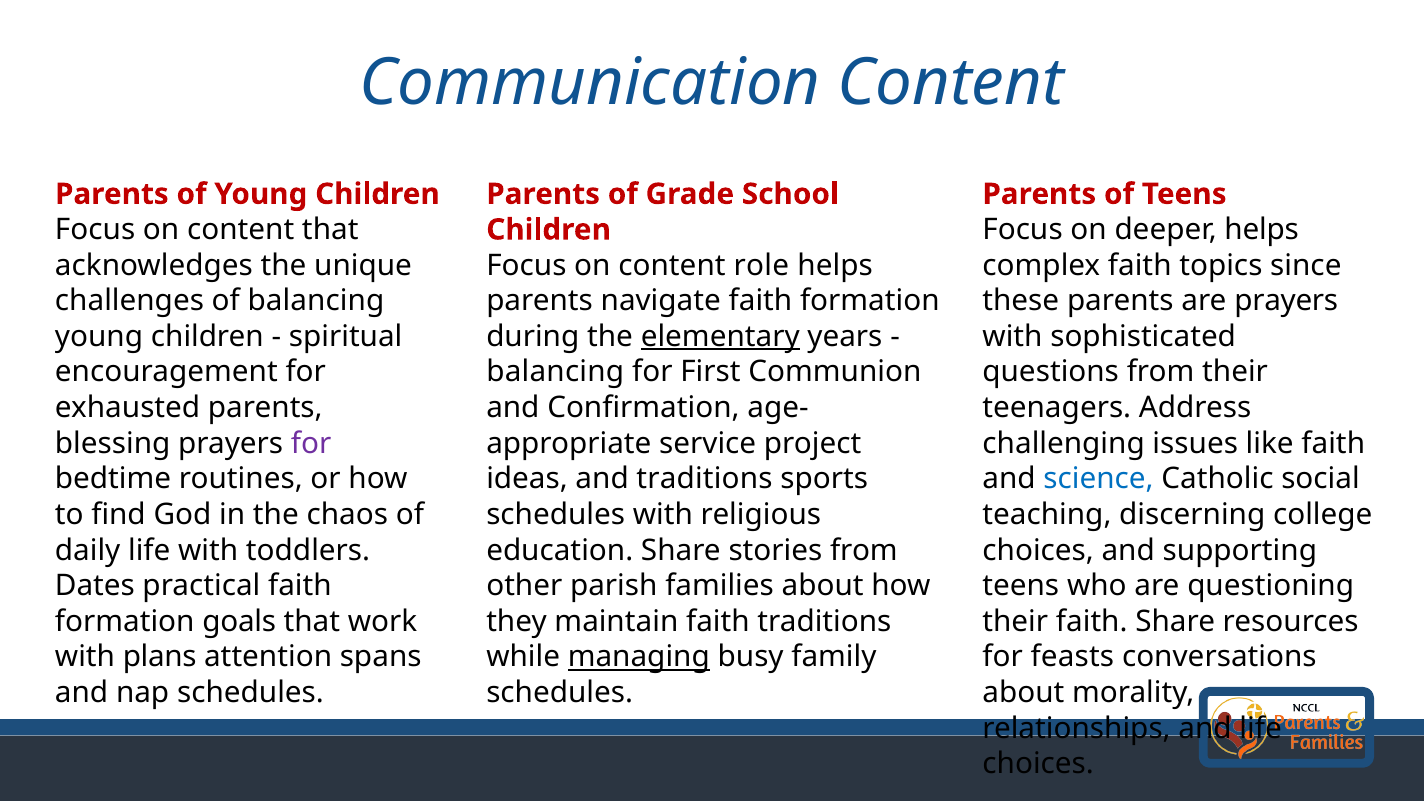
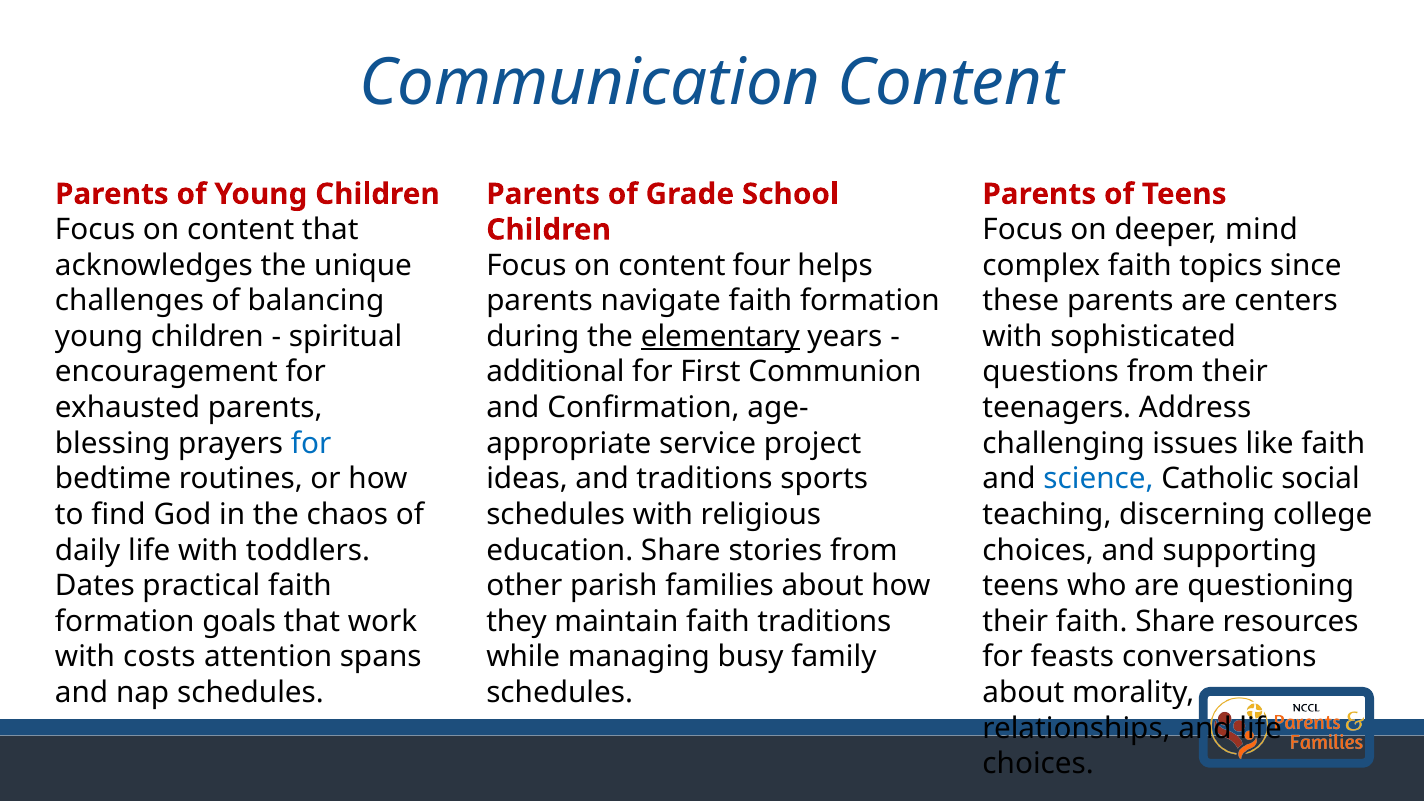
deeper helps: helps -> mind
role: role -> four
are prayers: prayers -> centers
balancing at (555, 372): balancing -> additional
for at (311, 443) colour: purple -> blue
plans: plans -> costs
managing underline: present -> none
